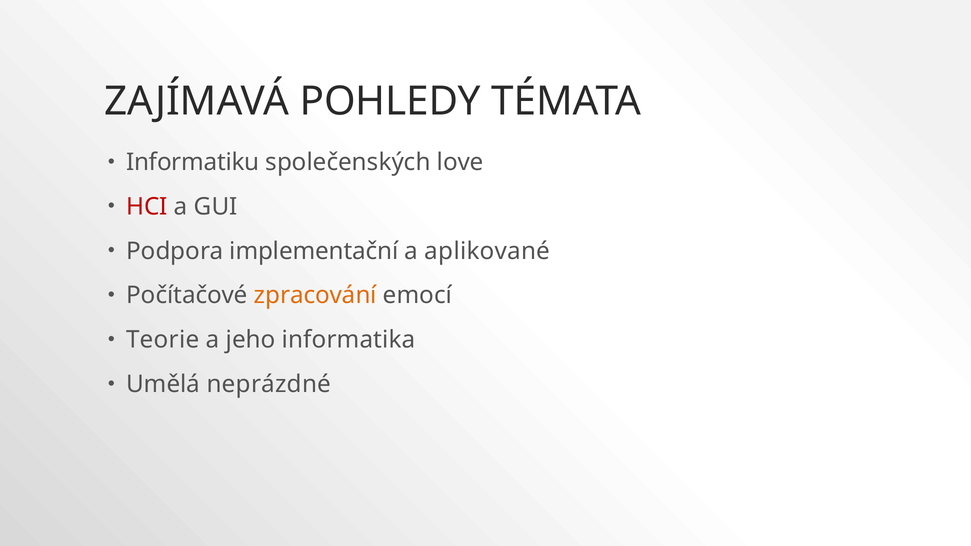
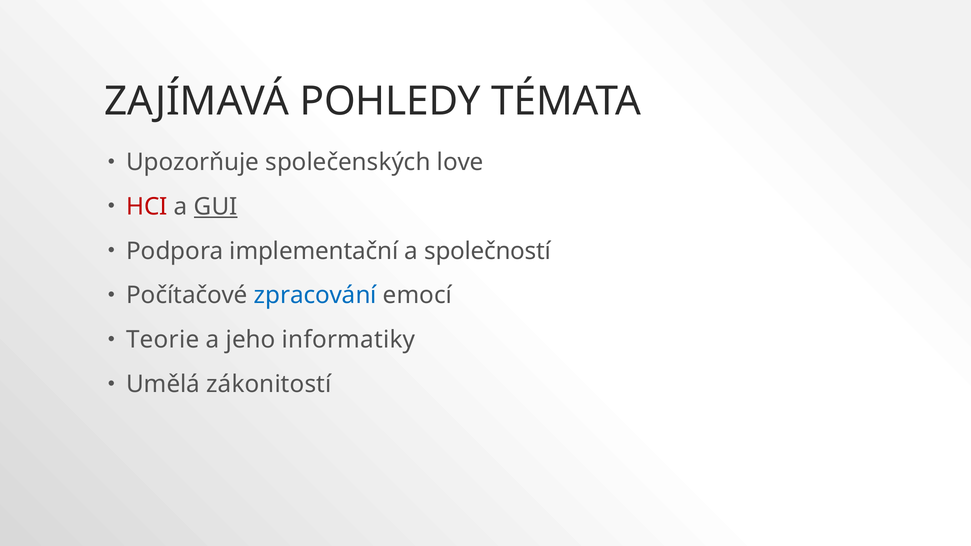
Informatiku: Informatiku -> Upozorňuje
GUI underline: none -> present
aplikované: aplikované -> společností
zpracování colour: orange -> blue
informatika: informatika -> informatiky
neprázdné: neprázdné -> zákonitostí
